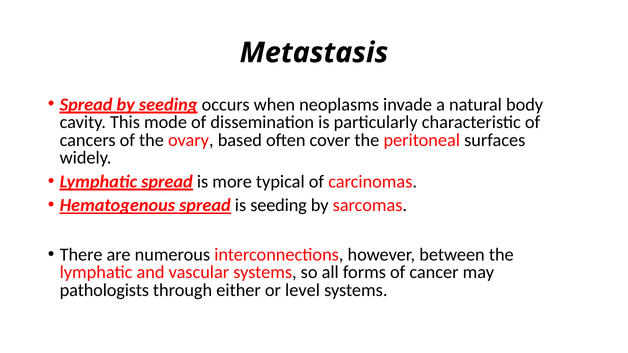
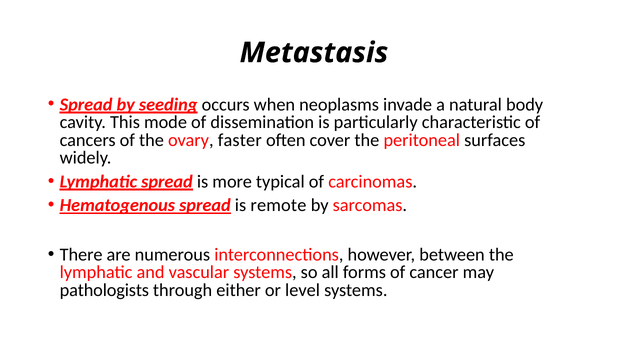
based: based -> faster
is seeding: seeding -> remote
